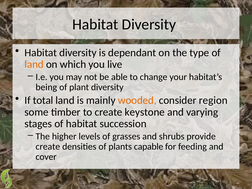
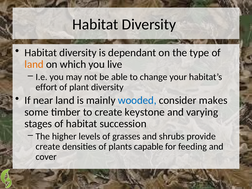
being: being -> effort
total: total -> near
wooded colour: orange -> blue
region: region -> makes
